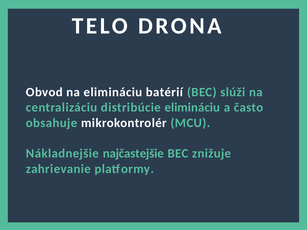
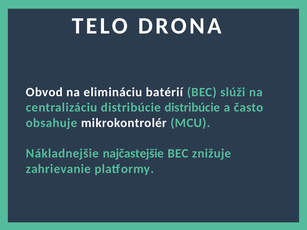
distribúcie elimináciu: elimináciu -> distribúcie
